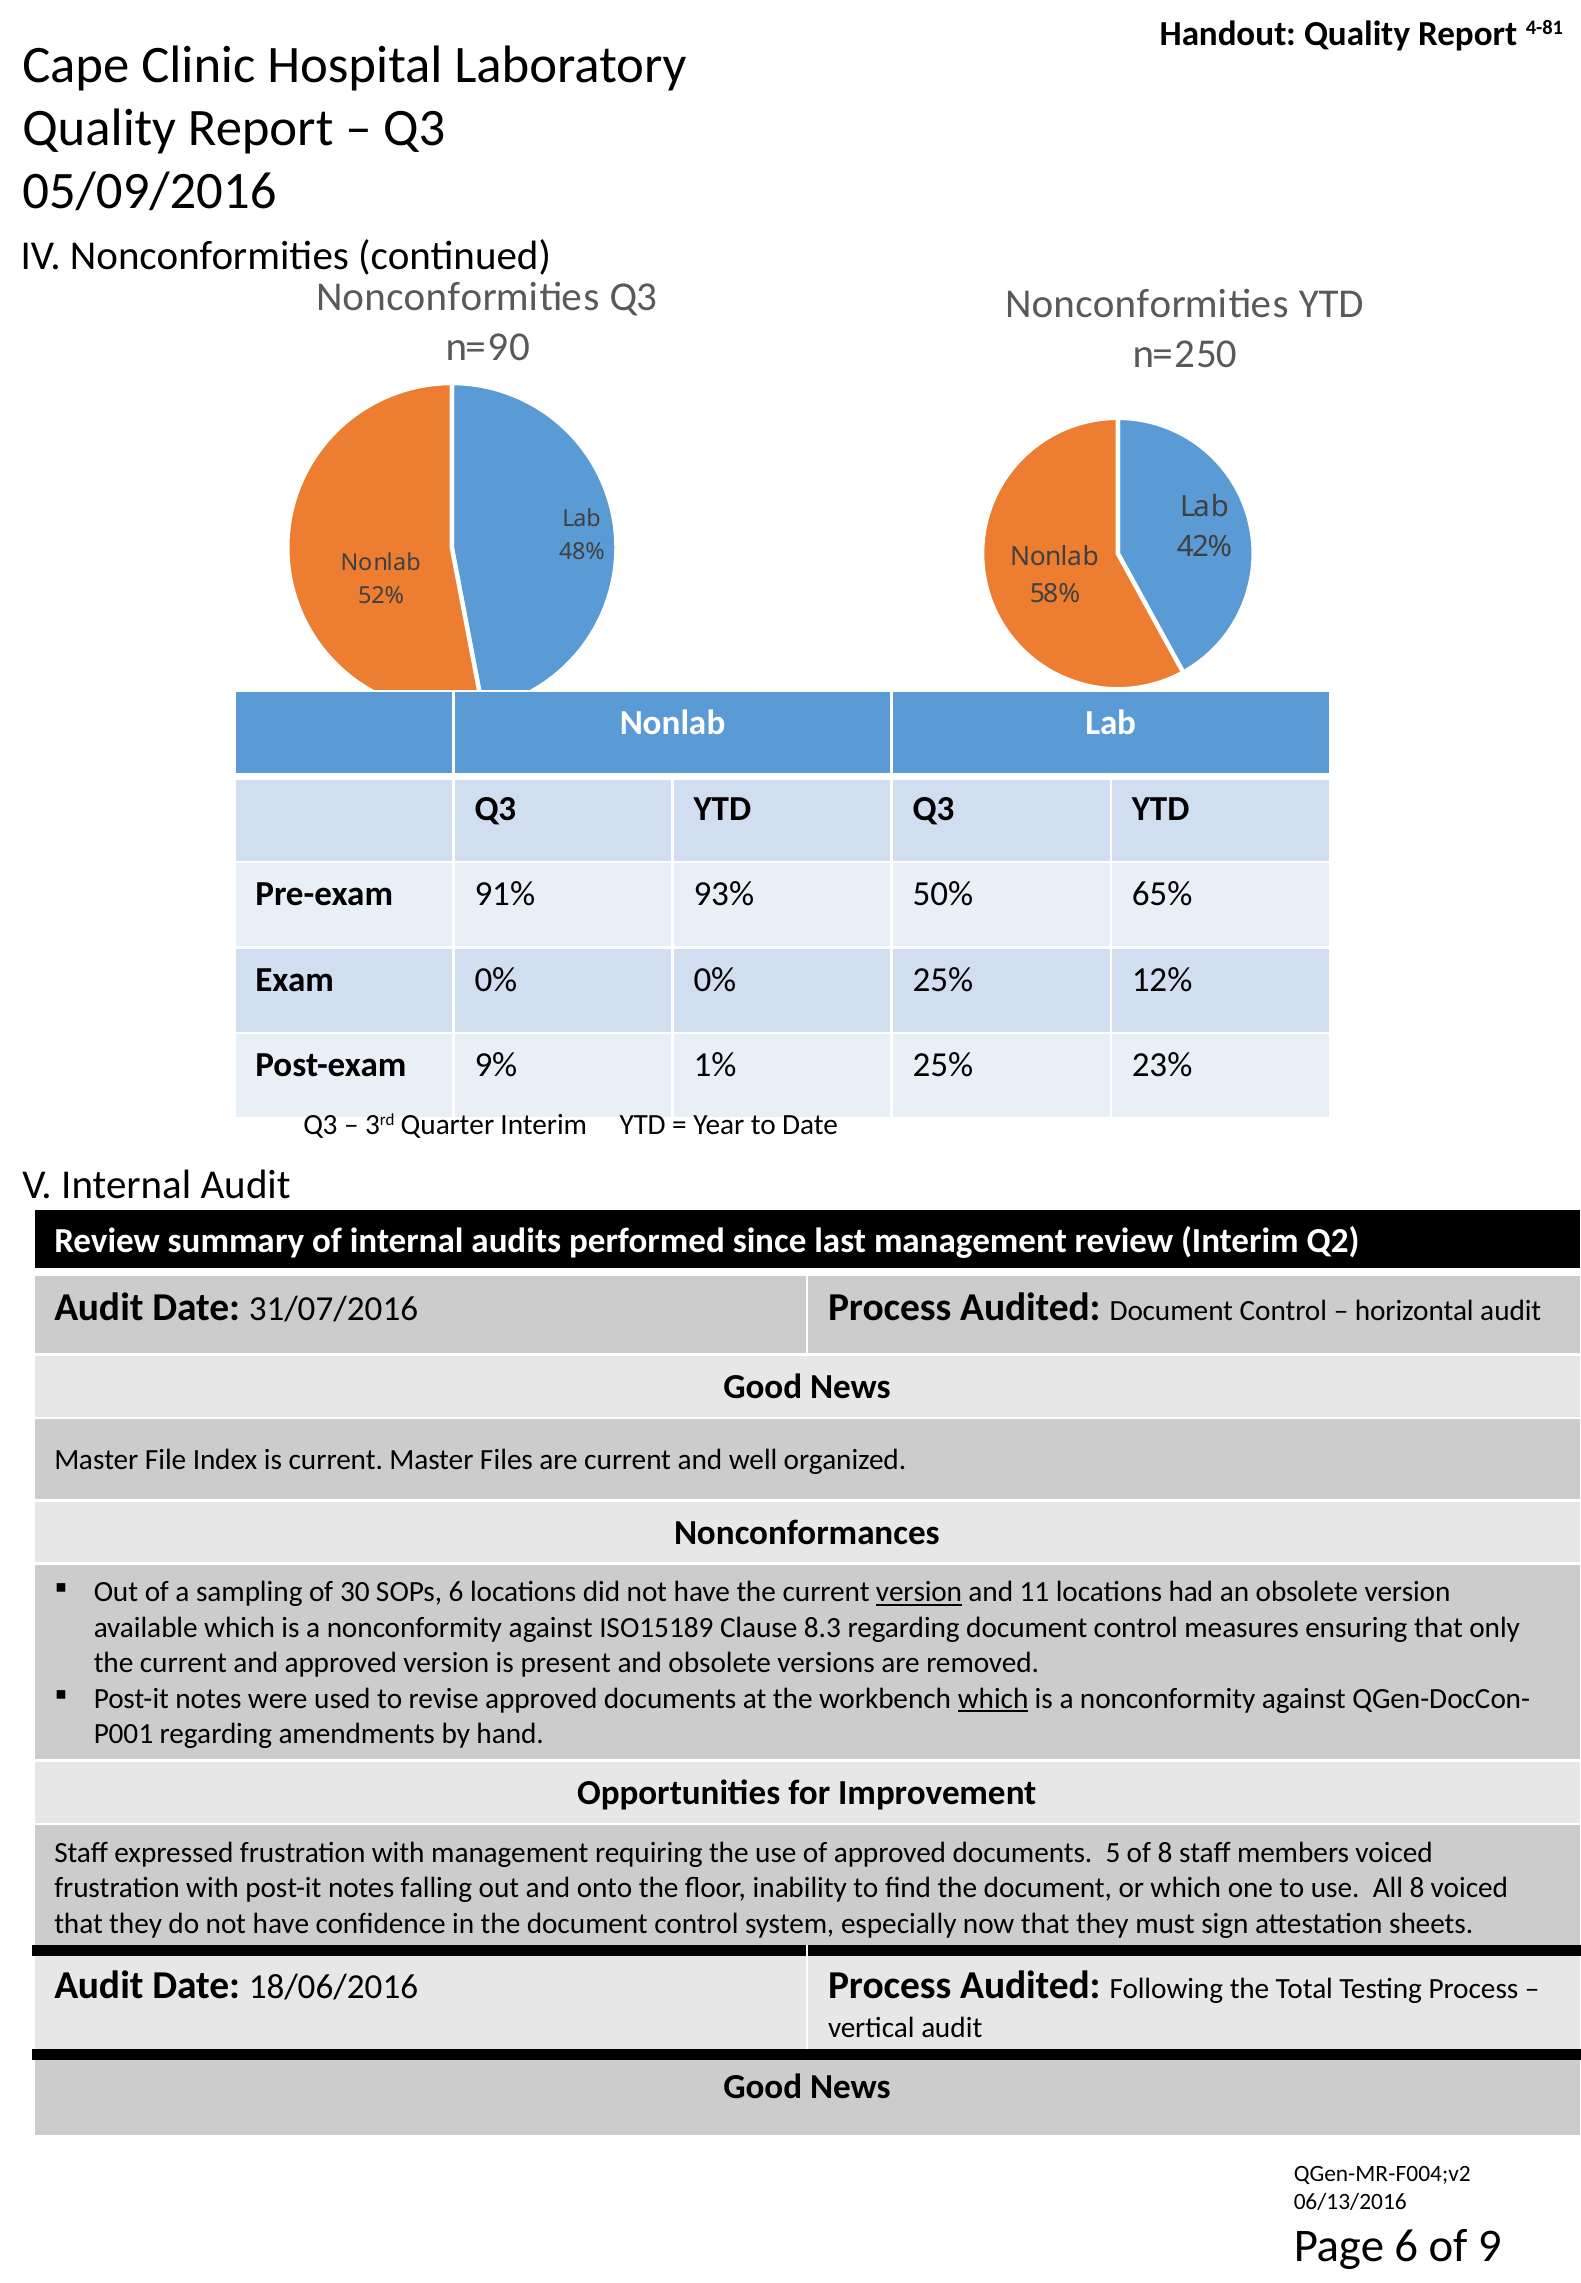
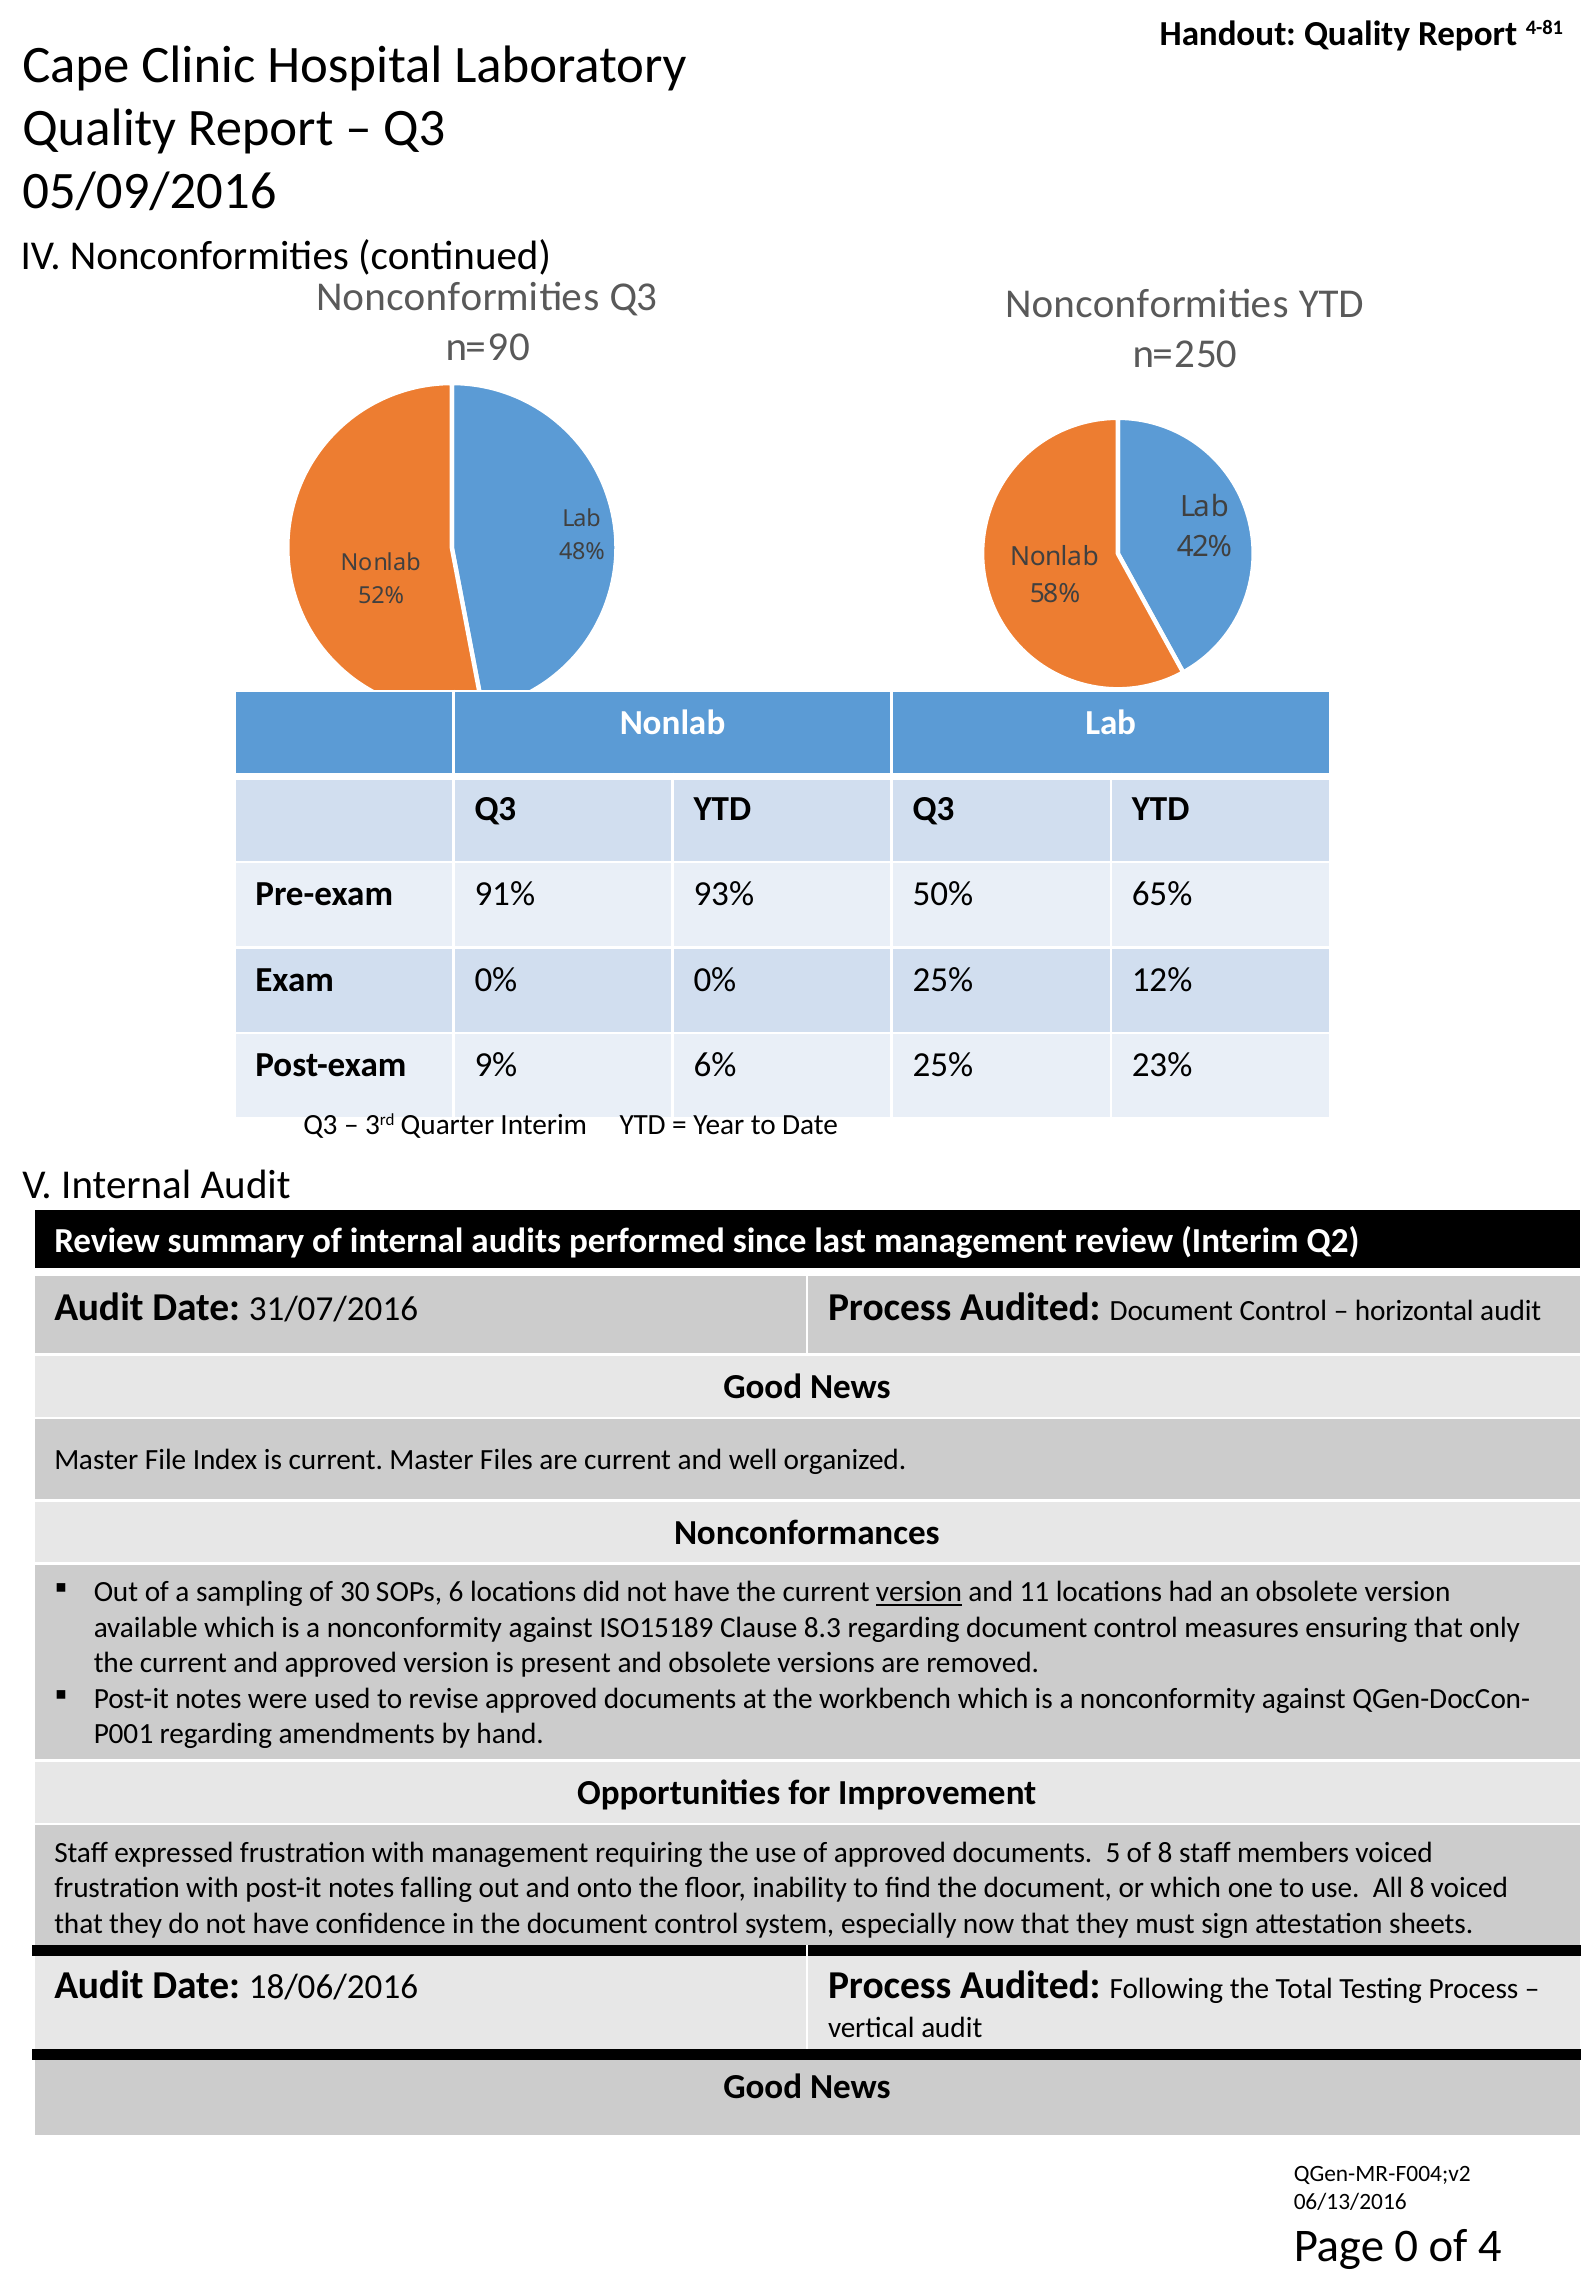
1%: 1% -> 6%
which at (993, 1699) underline: present -> none
Page 6: 6 -> 0
9: 9 -> 4
